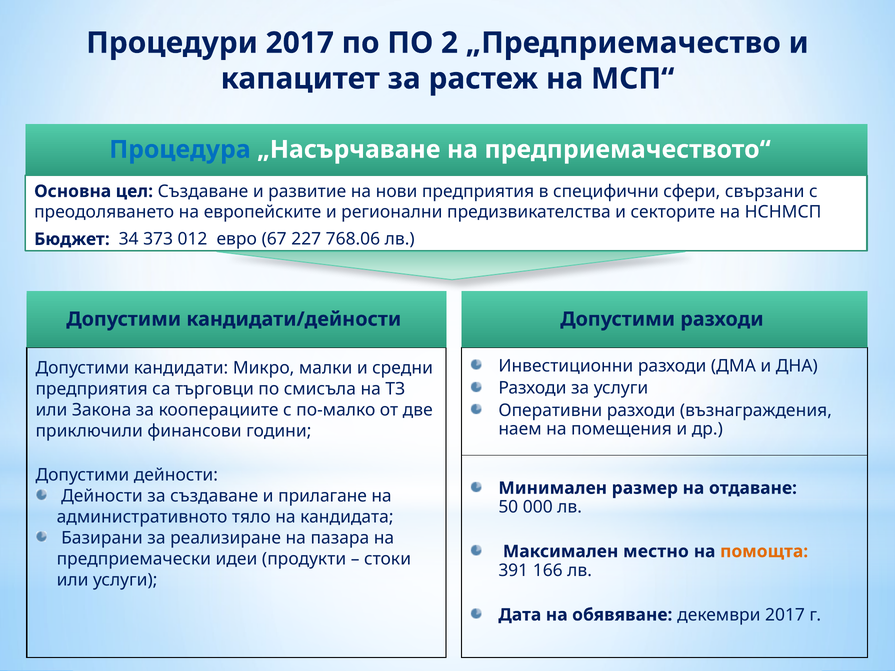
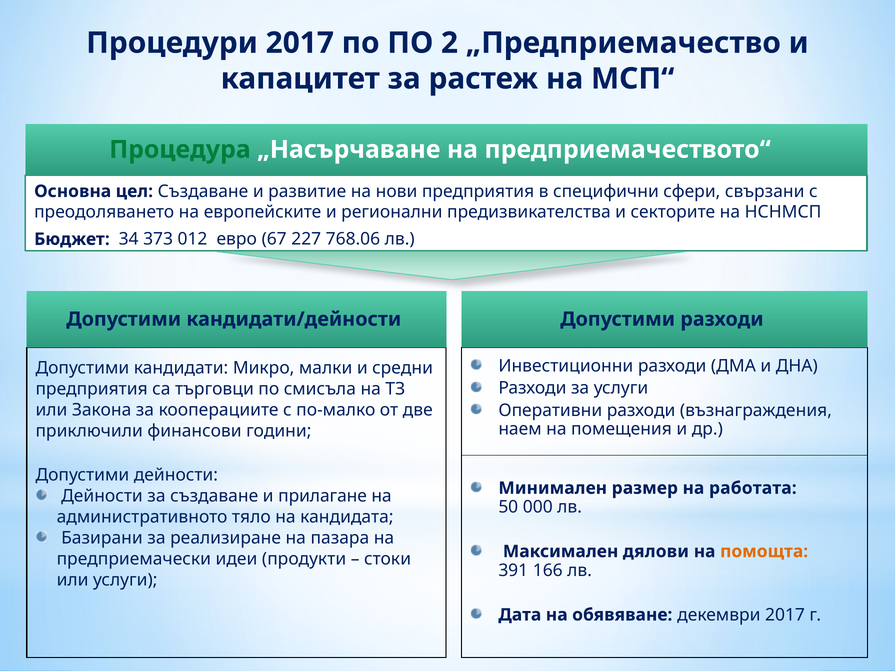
Процедура colour: blue -> green
отдаване: отдаване -> работата
местно: местно -> дялови
